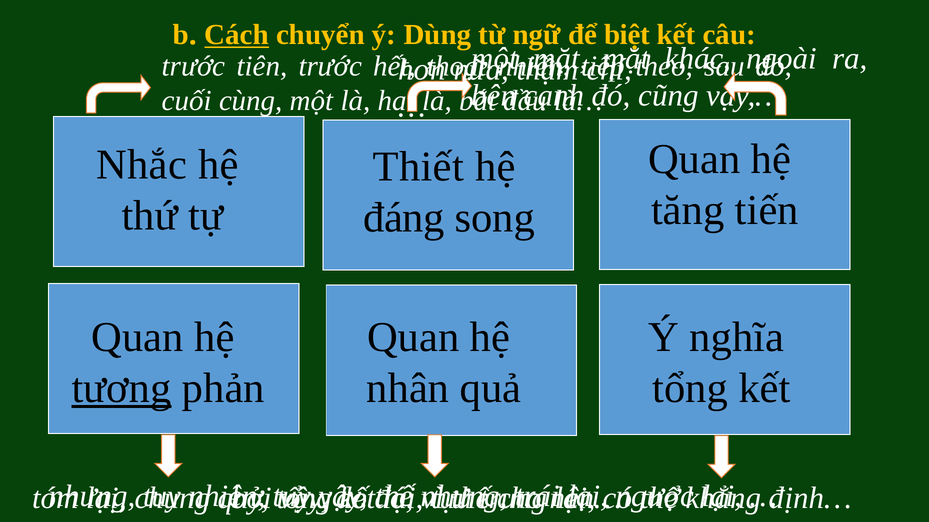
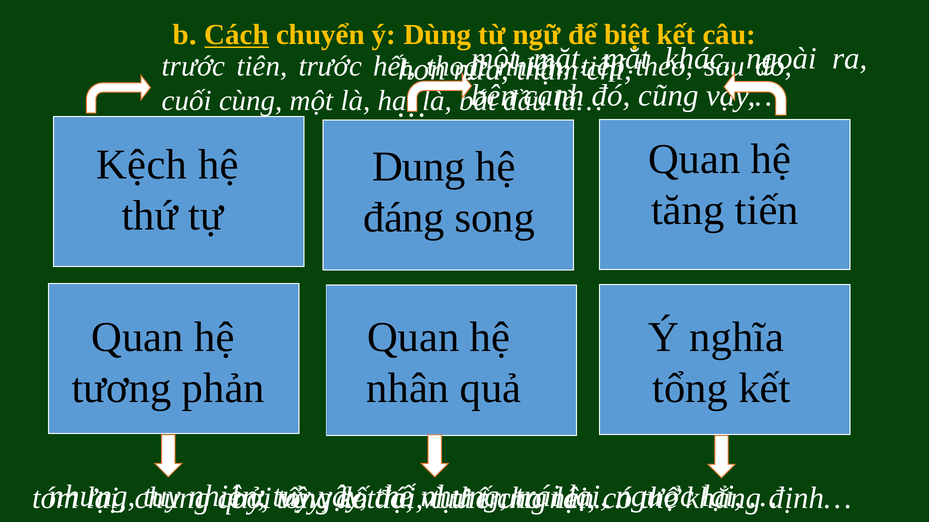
Nhắc: Nhắc -> Kệch
Thiết: Thiết -> Dung
tương underline: present -> none
